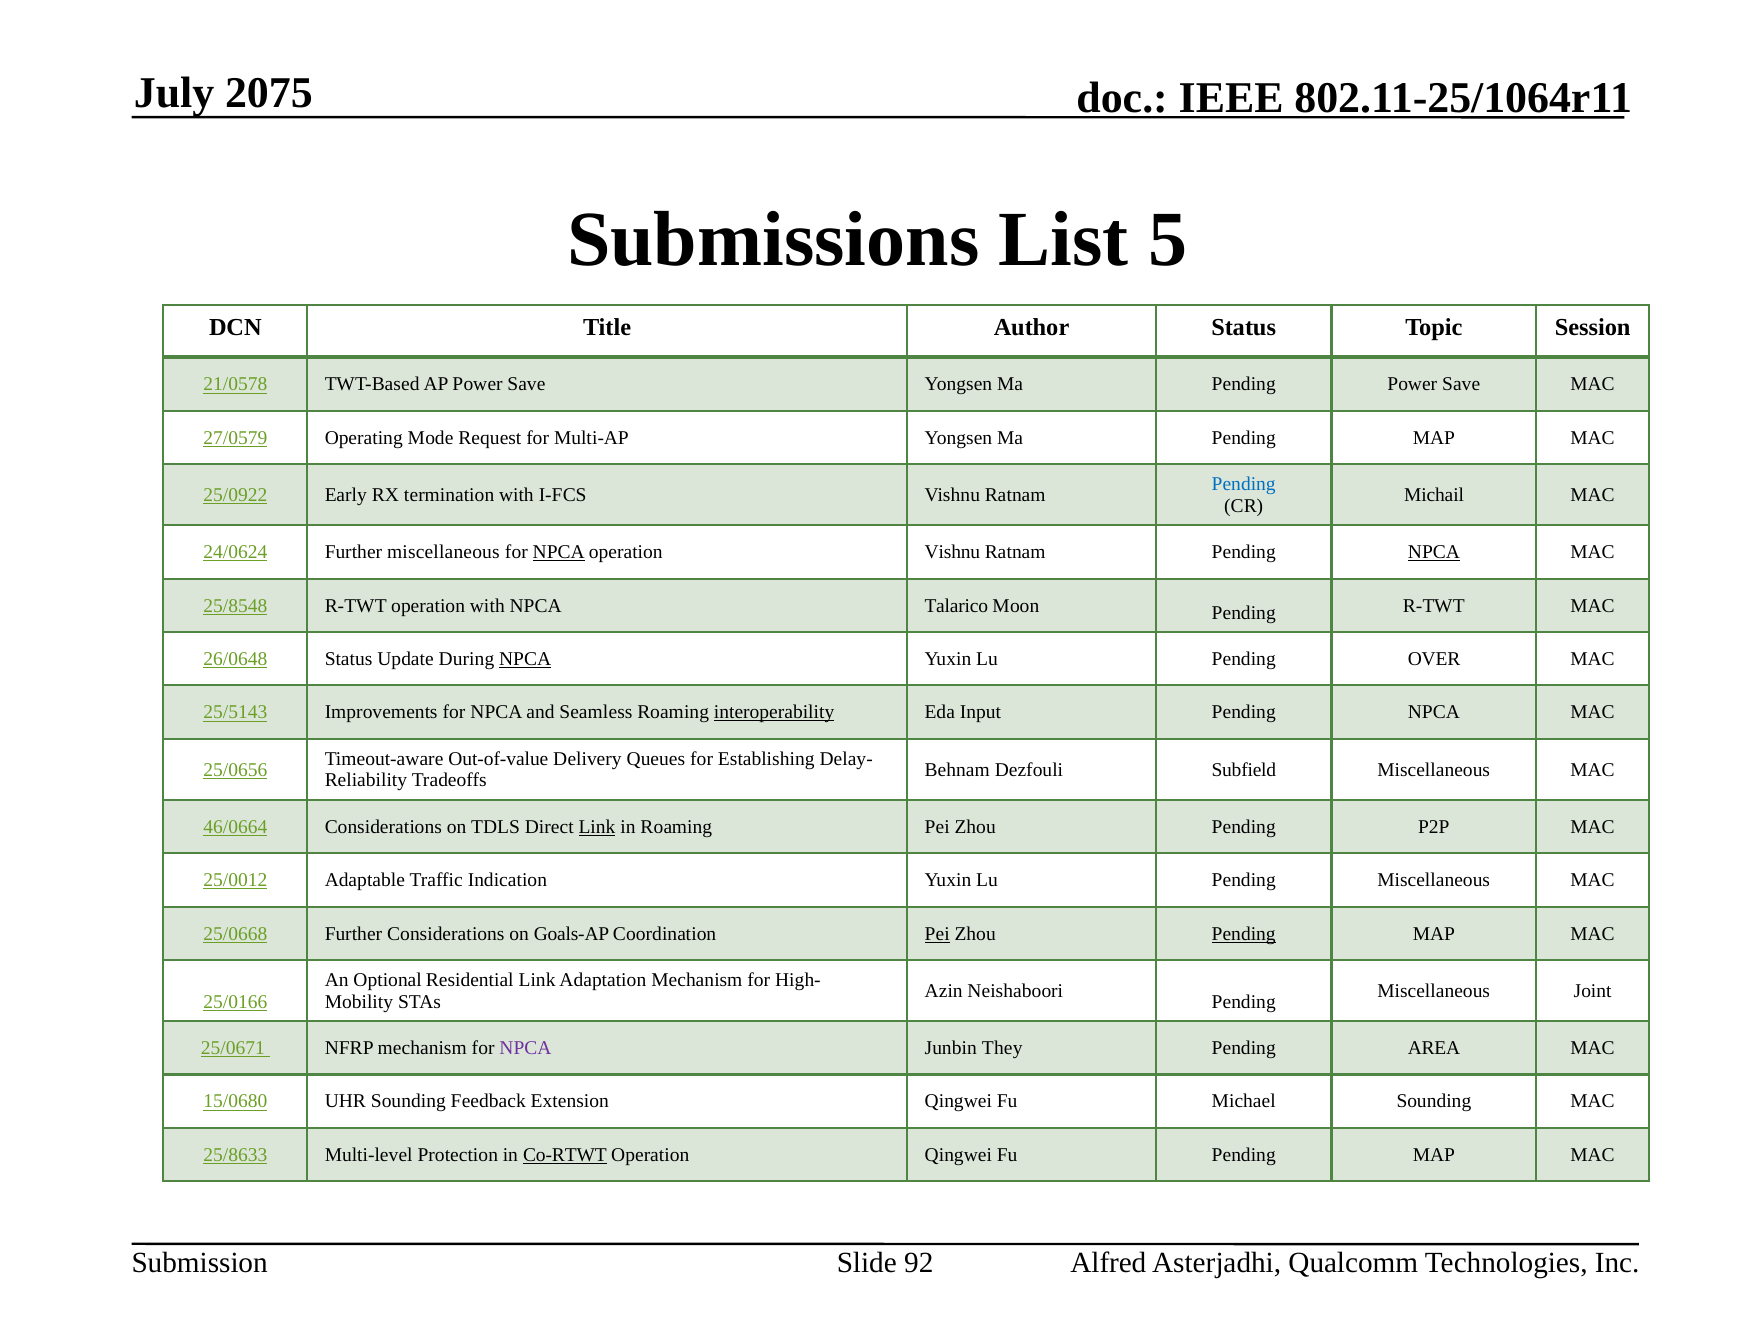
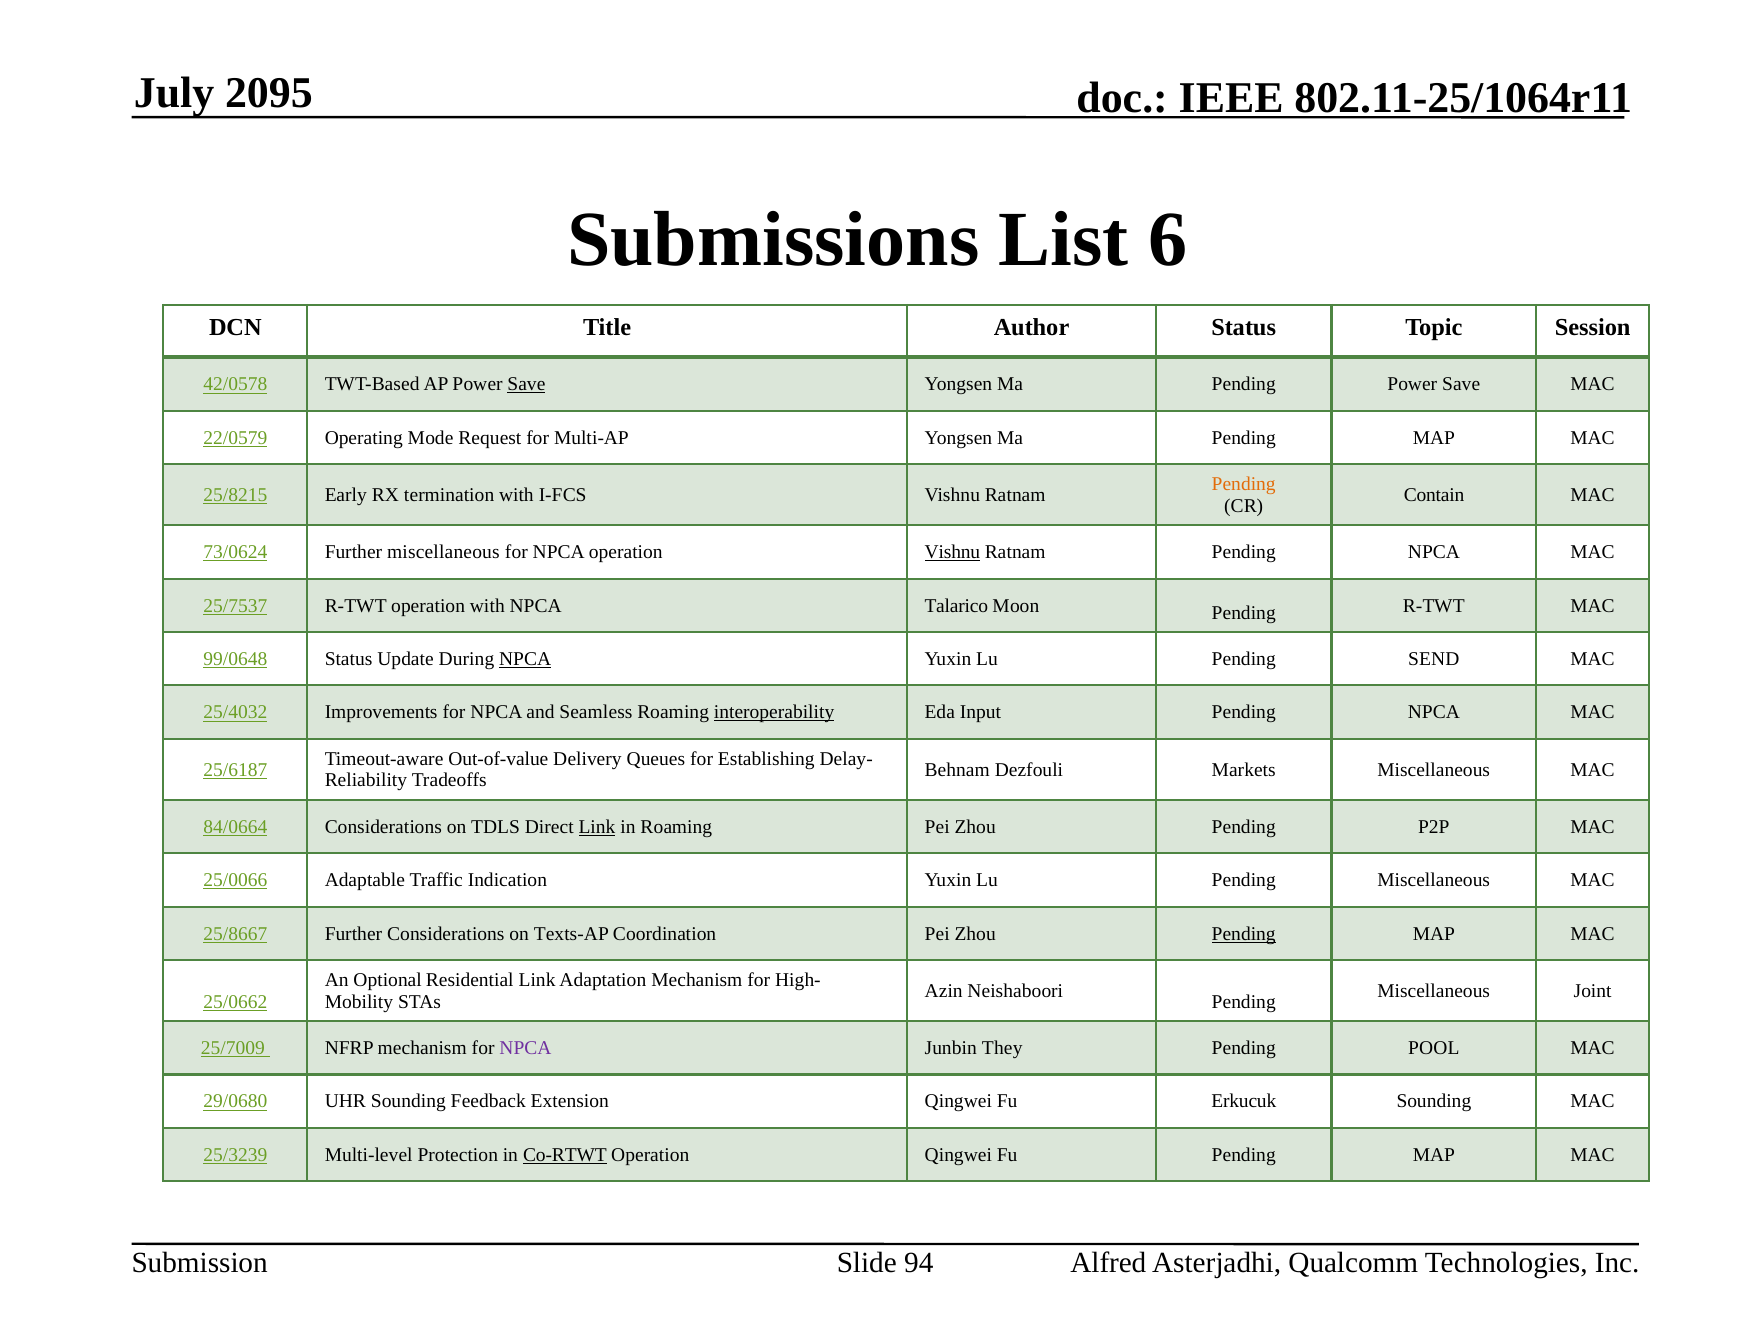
2075: 2075 -> 2095
5: 5 -> 6
21/0578: 21/0578 -> 42/0578
Save at (526, 384) underline: none -> present
27/0579: 27/0579 -> 22/0579
Pending at (1244, 484) colour: blue -> orange
25/0922: 25/0922 -> 25/8215
Michail: Michail -> Contain
24/0624: 24/0624 -> 73/0624
NPCA at (559, 552) underline: present -> none
Vishnu at (952, 552) underline: none -> present
NPCA at (1434, 552) underline: present -> none
25/8548: 25/8548 -> 25/7537
26/0648: 26/0648 -> 99/0648
OVER: OVER -> SEND
25/5143: 25/5143 -> 25/4032
25/0656: 25/0656 -> 25/6187
Subfield: Subfield -> Markets
46/0664: 46/0664 -> 84/0664
25/0012: 25/0012 -> 25/0066
25/0668: 25/0668 -> 25/8667
Goals-AP: Goals-AP -> Texts-AP
Pei at (937, 934) underline: present -> none
25/0166: 25/0166 -> 25/0662
25/0671: 25/0671 -> 25/7009
AREA: AREA -> POOL
15/0680: 15/0680 -> 29/0680
Michael: Michael -> Erkucuk
25/8633: 25/8633 -> 25/3239
92: 92 -> 94
